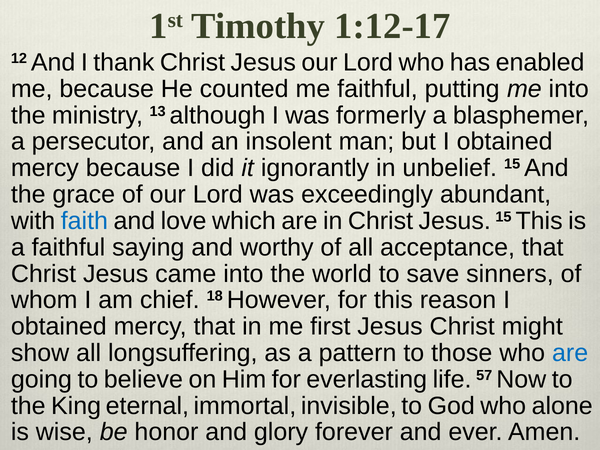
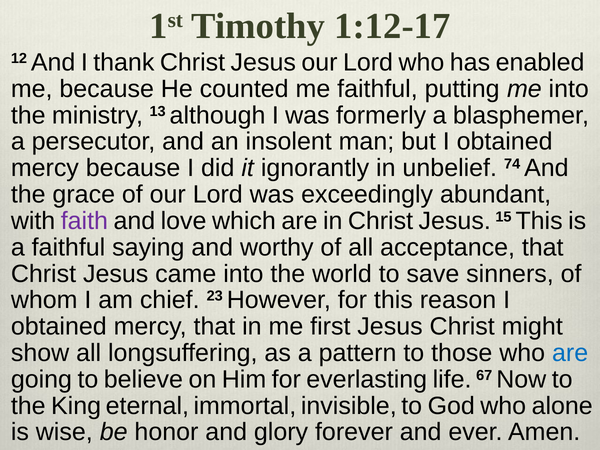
unbelief 15: 15 -> 74
faith colour: blue -> purple
18: 18 -> 23
57: 57 -> 67
